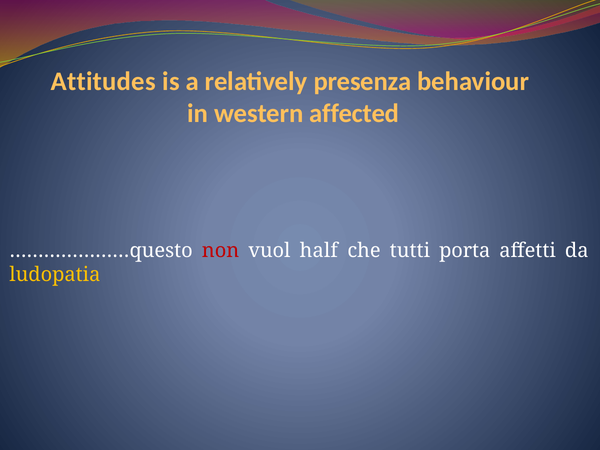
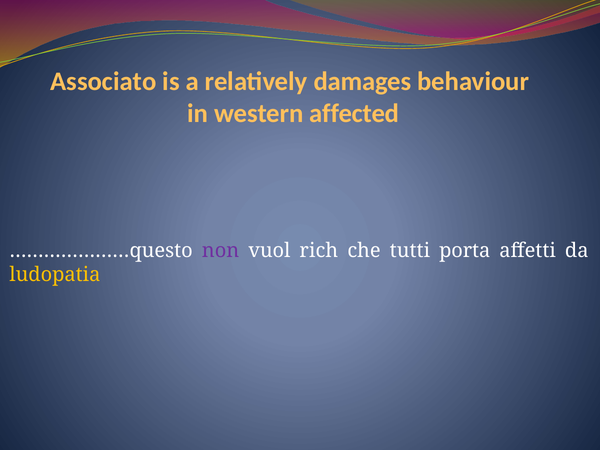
Attitudes: Attitudes -> Associato
presenza: presenza -> damages
non colour: red -> purple
half: half -> rich
